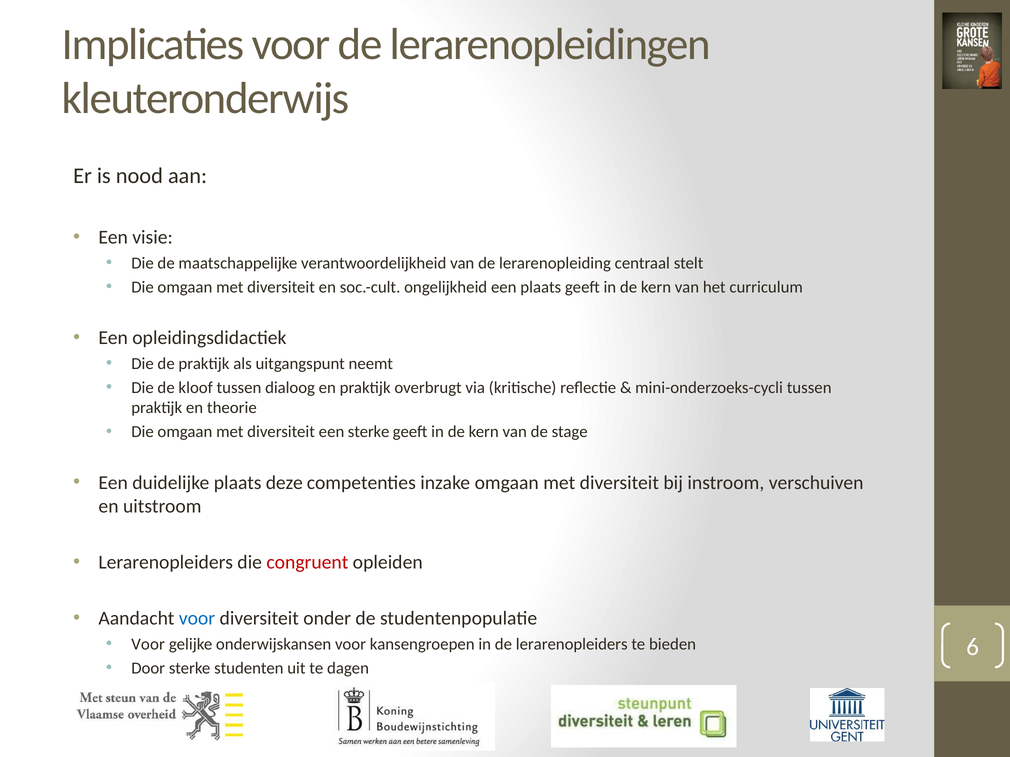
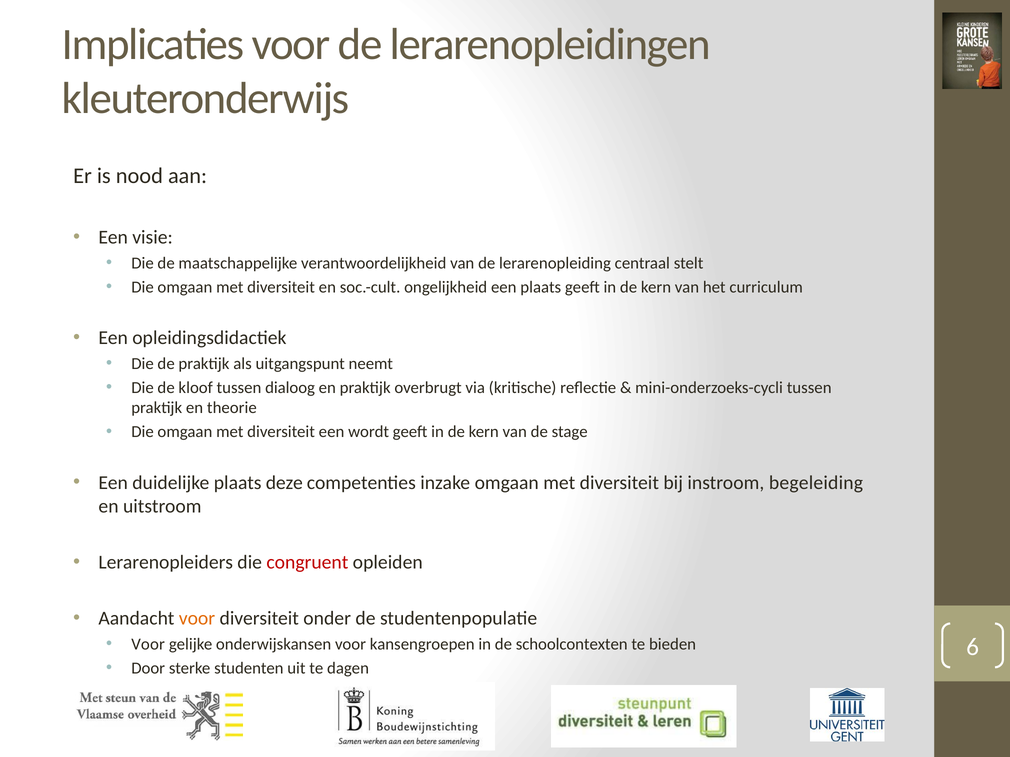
een sterke: sterke -> wordt
verschuiven: verschuiven -> begeleiding
voor at (197, 619) colour: blue -> orange
de lerarenopleiders: lerarenopleiders -> schoolcontexten
